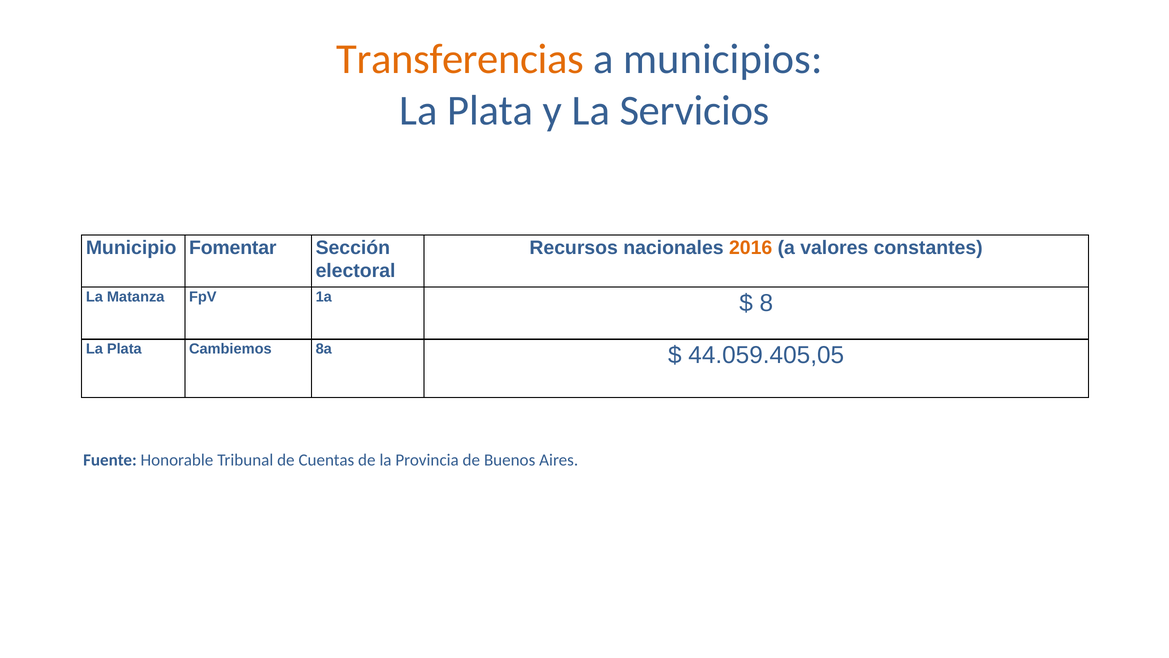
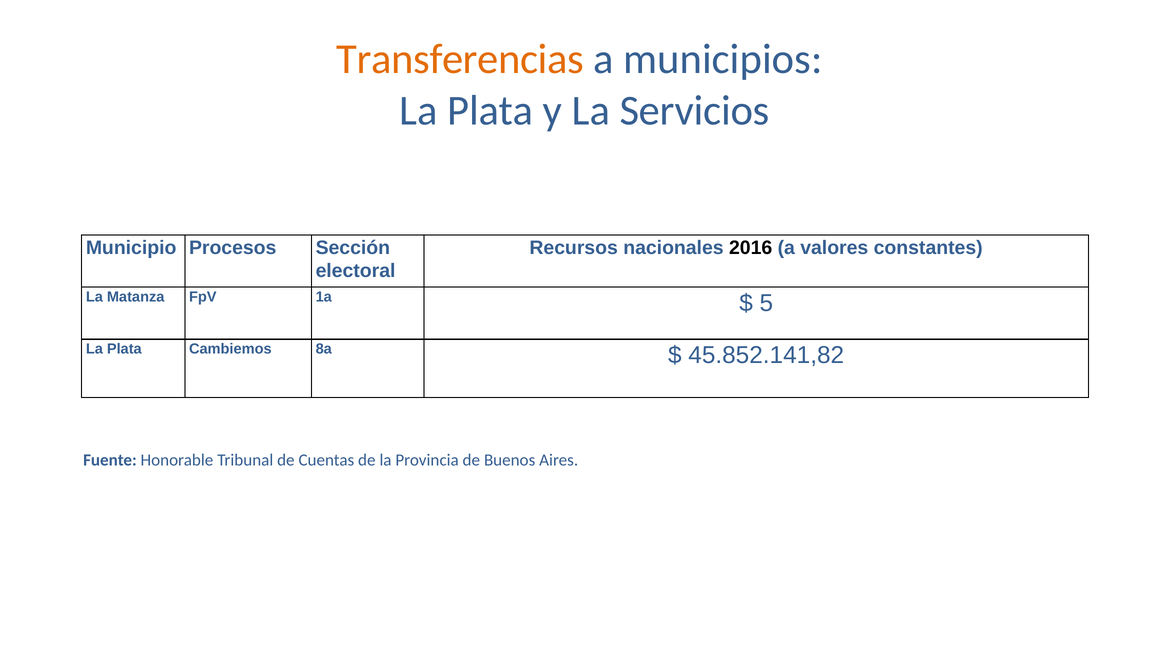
Fomentar: Fomentar -> Procesos
2016 colour: orange -> black
8: 8 -> 5
44.059.405,05: 44.059.405,05 -> 45.852.141,82
